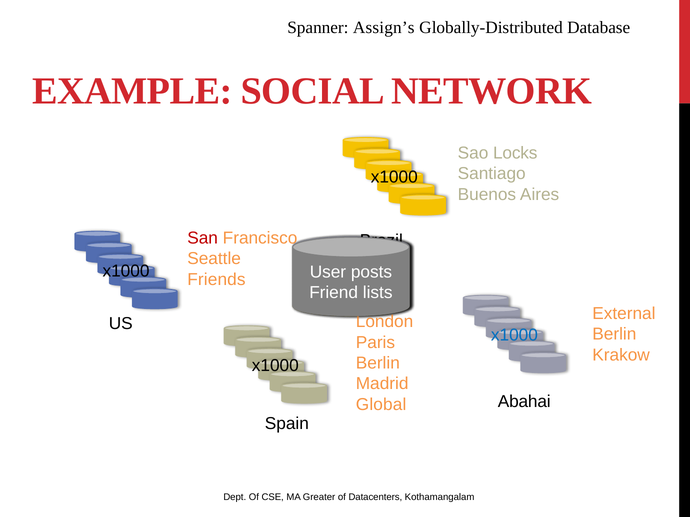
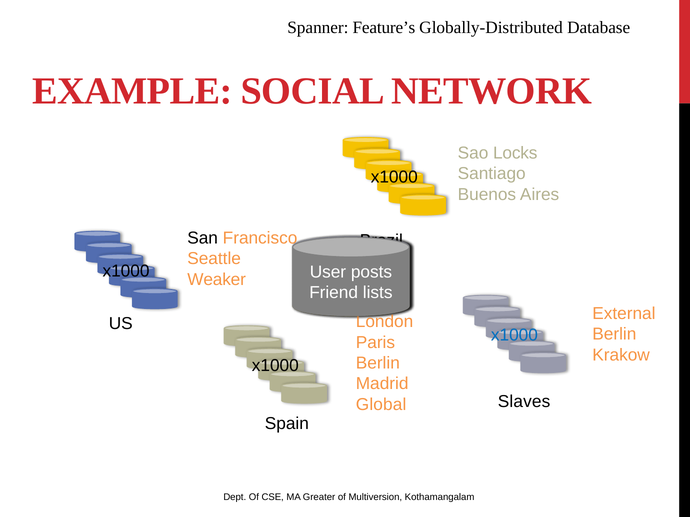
Assign’s: Assign’s -> Feature’s
San colour: red -> black
Friends: Friends -> Weaker
Abahai: Abahai -> Slaves
Datacenters: Datacenters -> Multiversion
